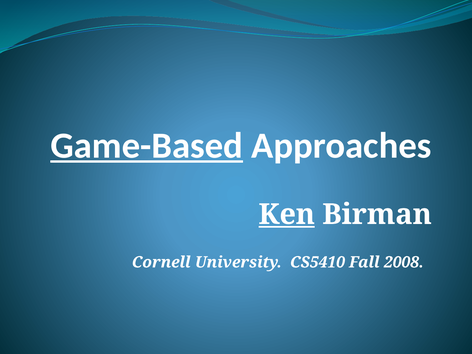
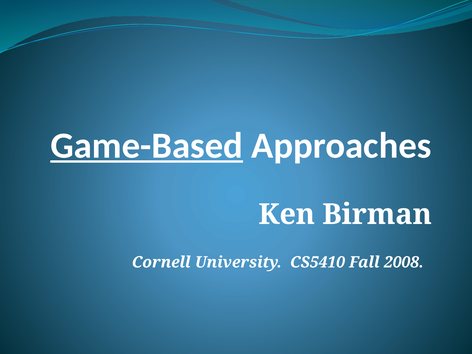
Ken underline: present -> none
